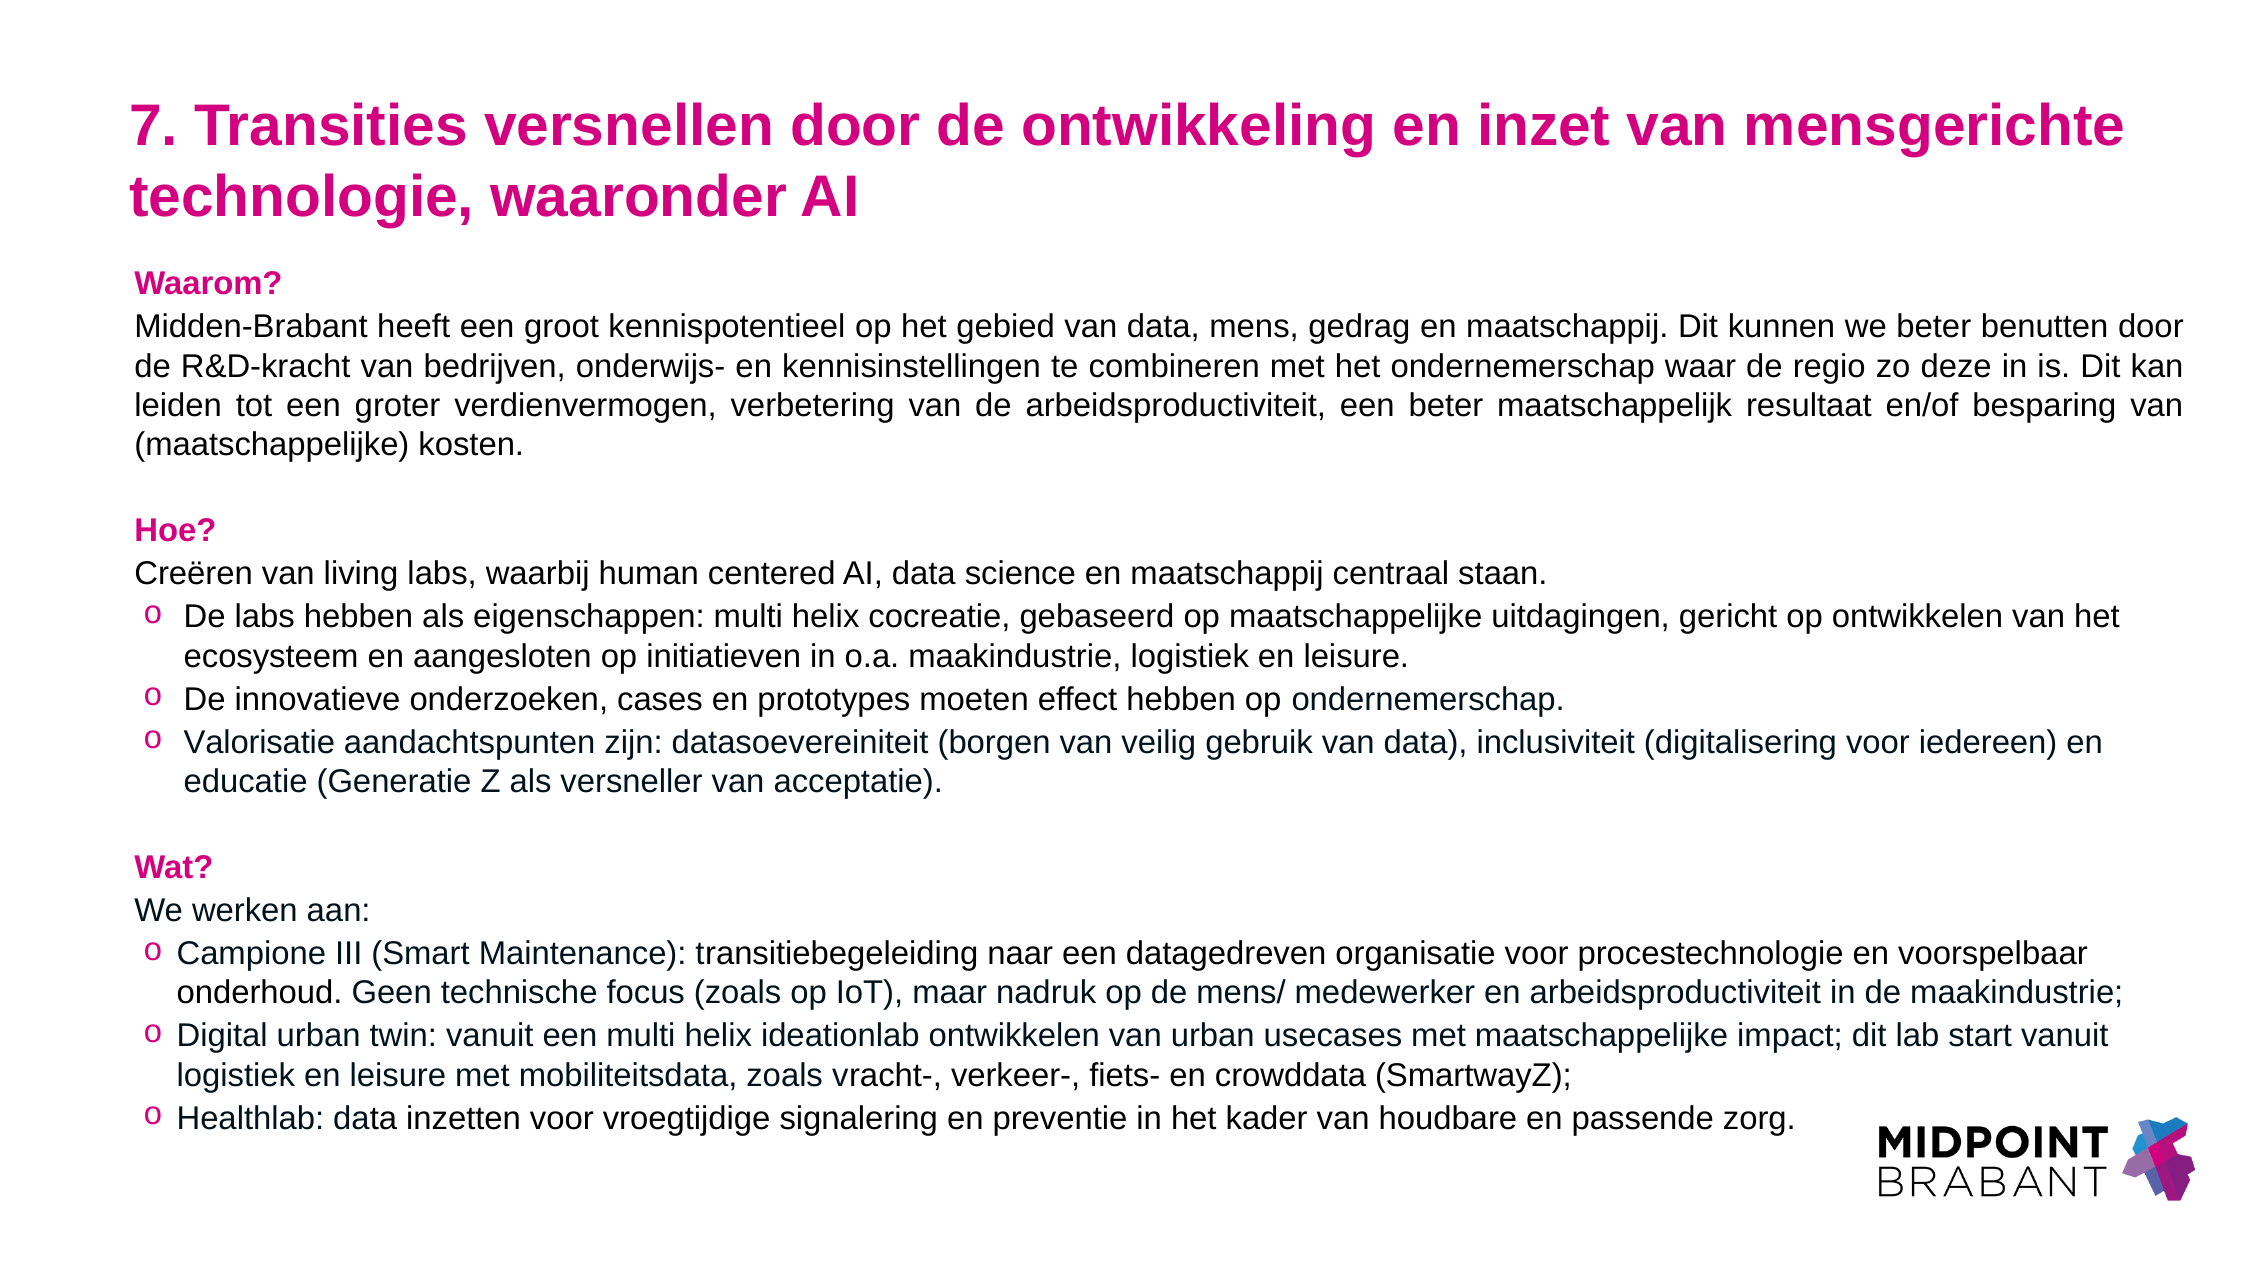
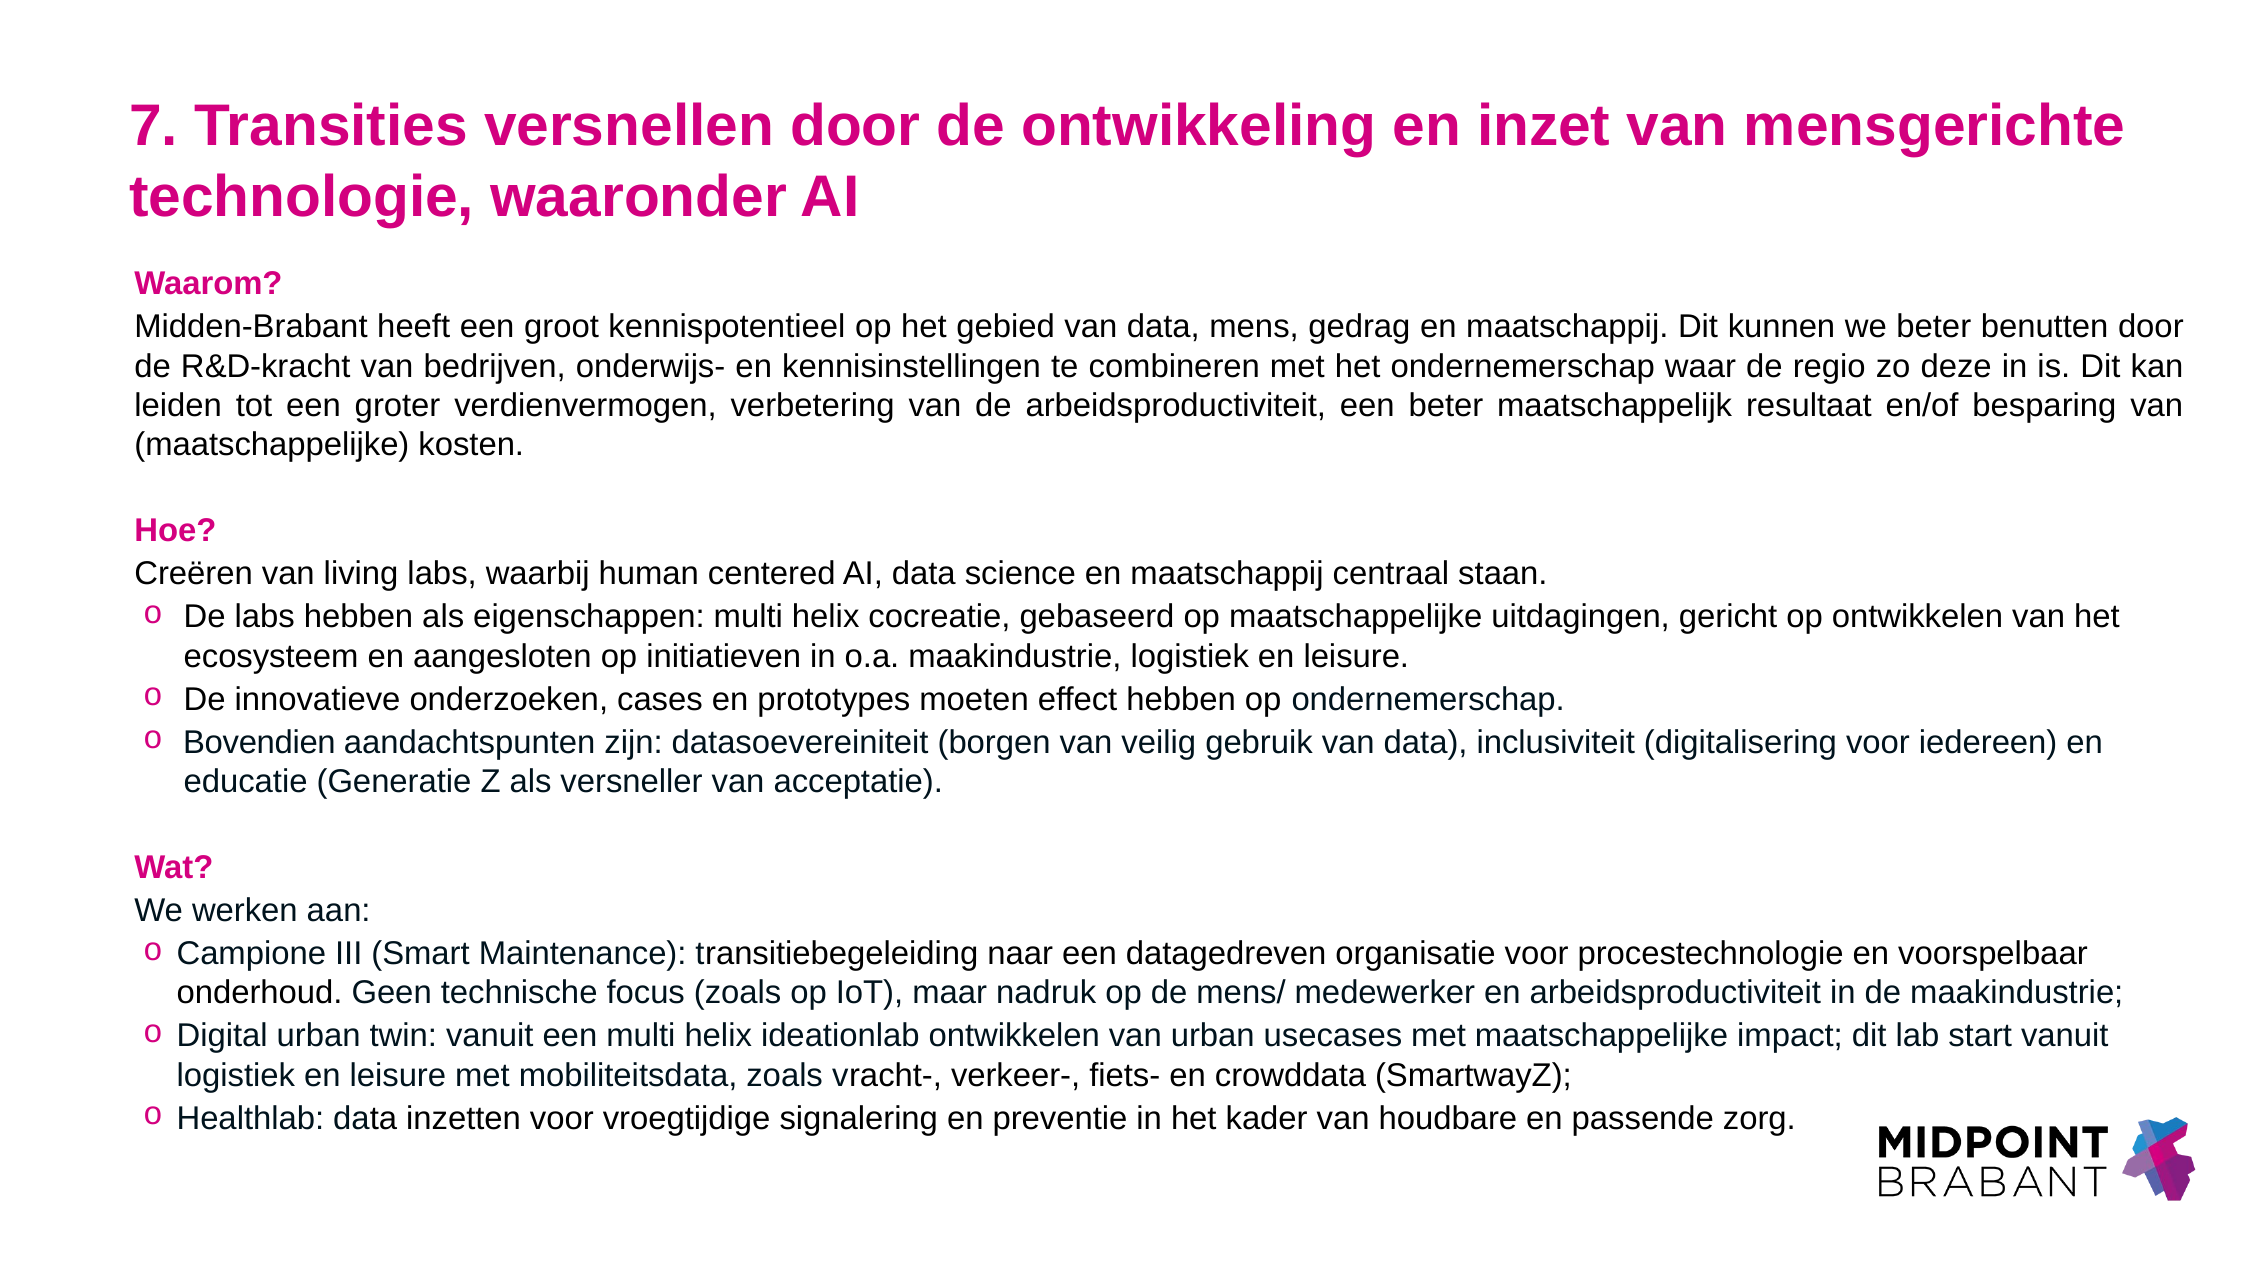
Valorisatie: Valorisatie -> Bovendien
